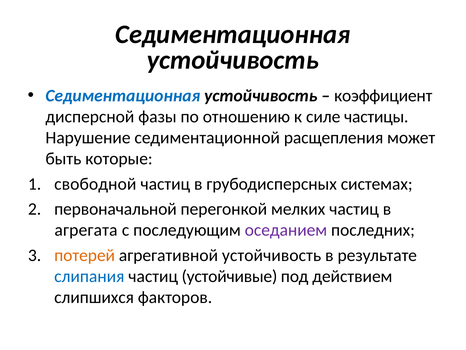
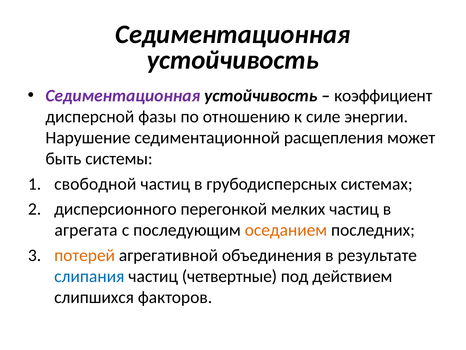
Седиментационная at (123, 96) colour: blue -> purple
частицы: частицы -> энергии
которые: которые -> системы
первоначальной: первоначальной -> дисперсионного
оседанием colour: purple -> orange
агрегативной устойчивость: устойчивость -> объединения
устойчивые: устойчивые -> четвертные
